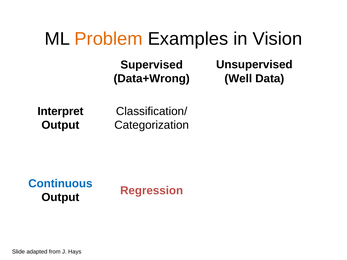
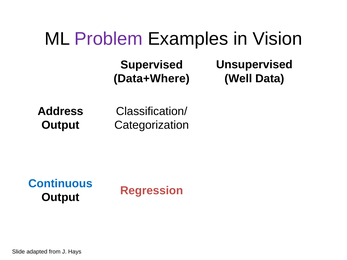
Problem colour: orange -> purple
Data+Wrong: Data+Wrong -> Data+Where
Interpret: Interpret -> Address
